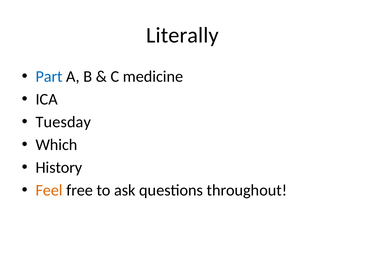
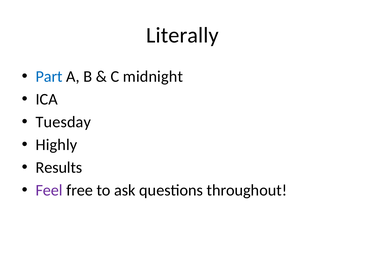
medicine: medicine -> midnight
Which: Which -> Highly
History: History -> Results
Feel colour: orange -> purple
